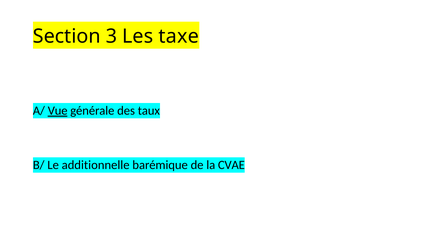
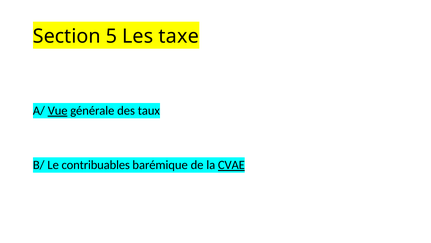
3: 3 -> 5
additionnelle: additionnelle -> contribuables
CVAE underline: none -> present
